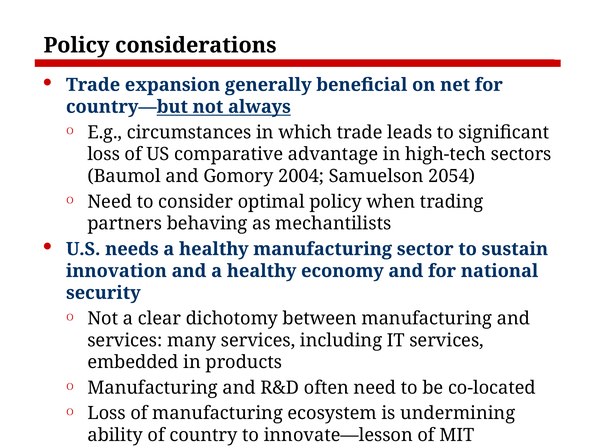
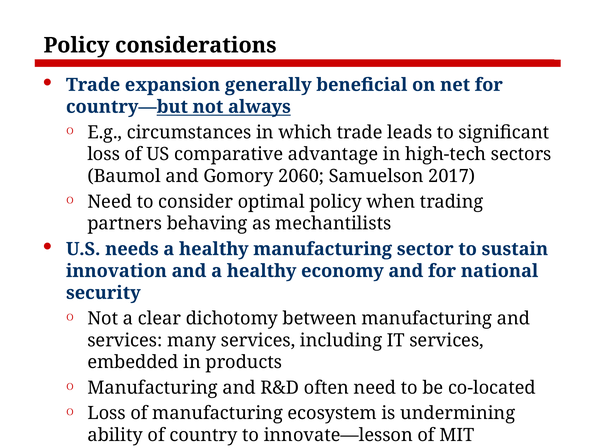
2004: 2004 -> 2060
2054: 2054 -> 2017
